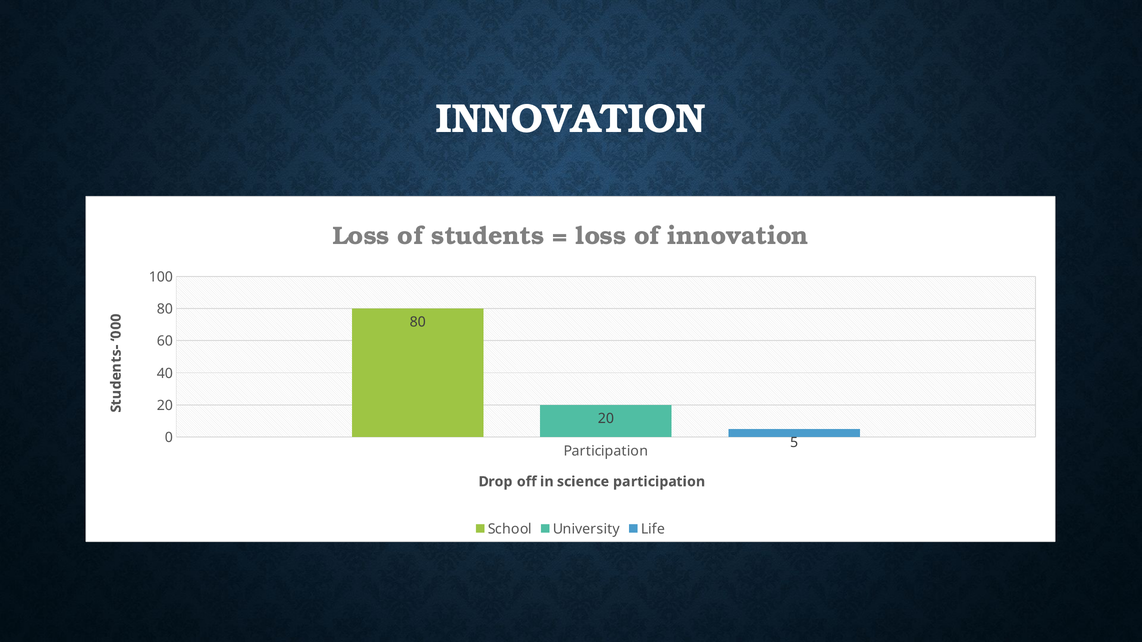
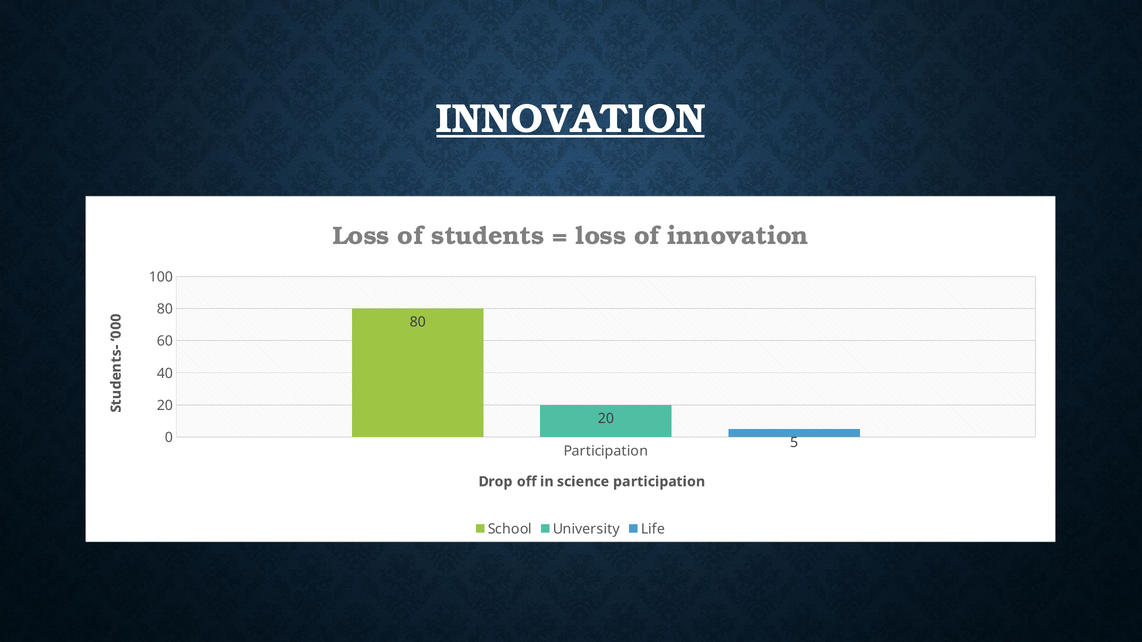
INNOVATION at (571, 119) underline: none -> present
